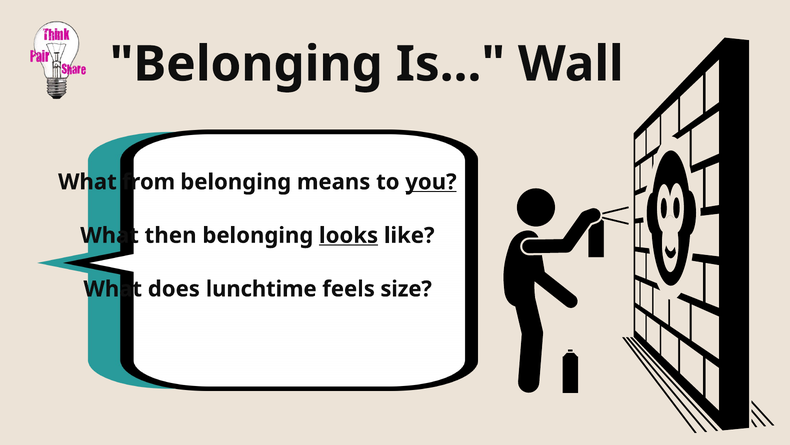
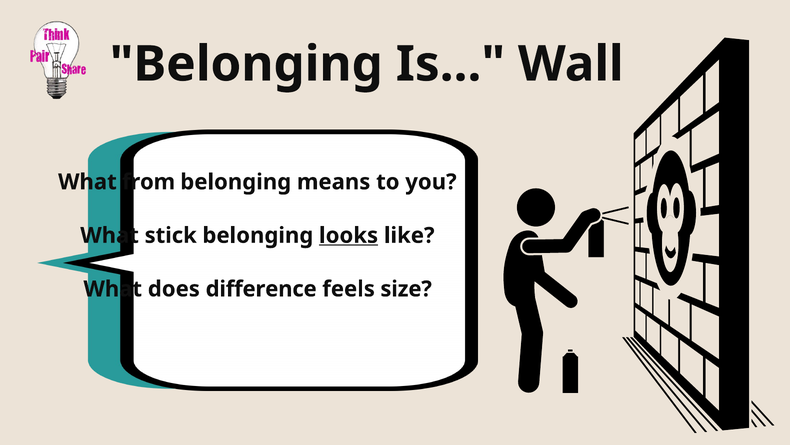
you underline: present -> none
then: then -> stick
lunchtime: lunchtime -> difference
